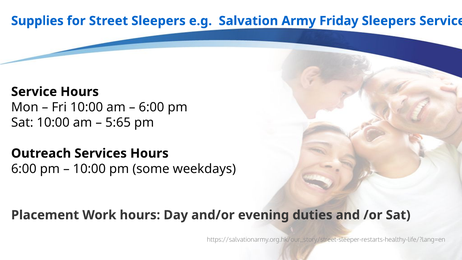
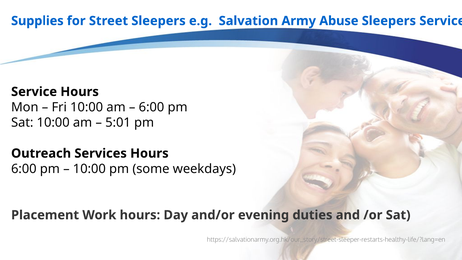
Friday: Friday -> Abuse
5:65: 5:65 -> 5:01
